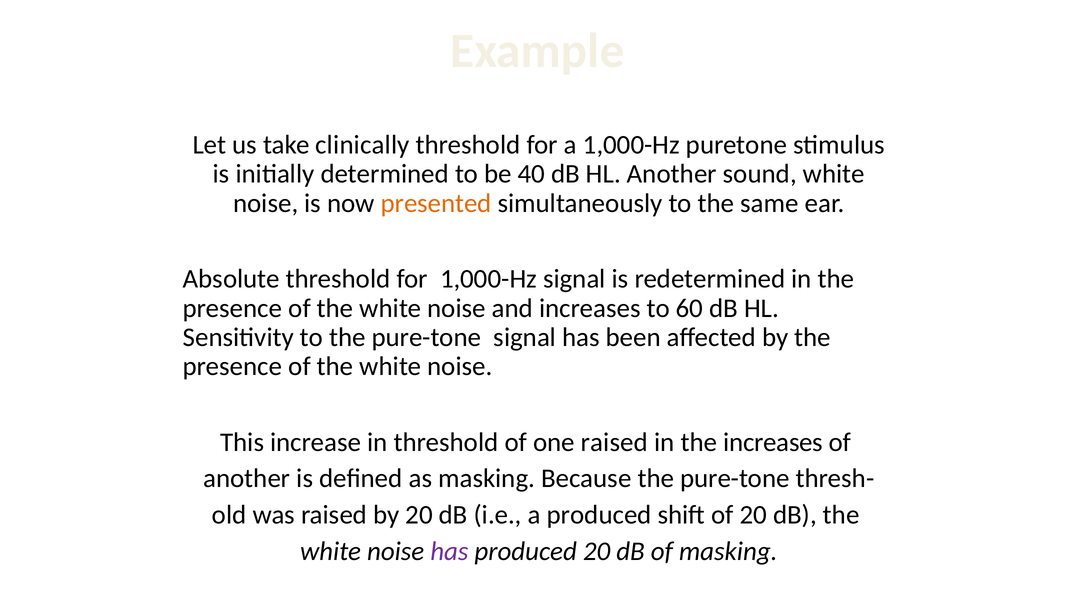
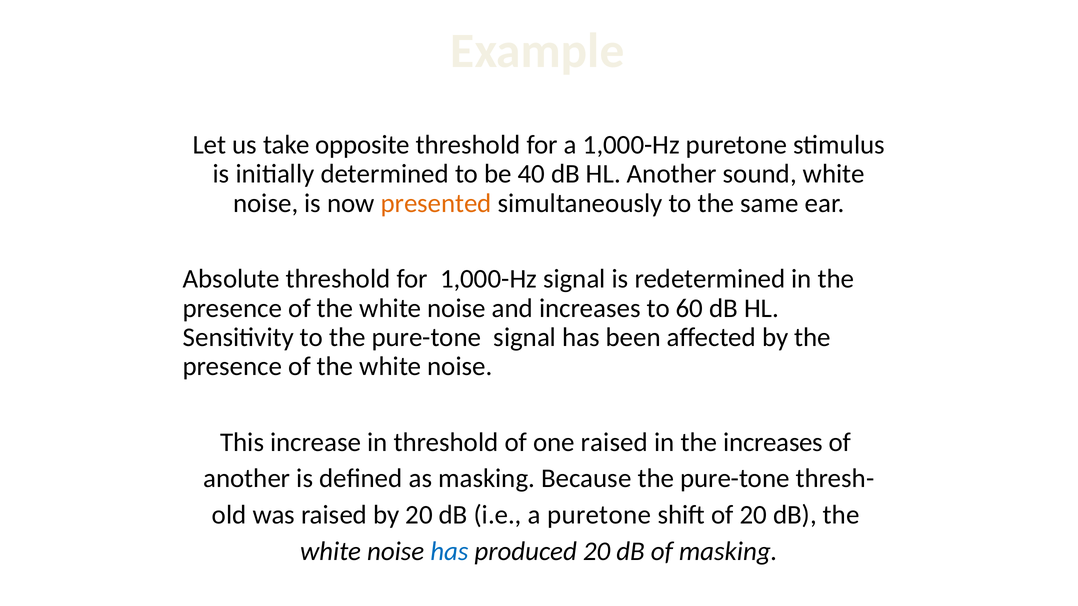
clinically: clinically -> opposite
a produced: produced -> puretone
has at (449, 552) colour: purple -> blue
